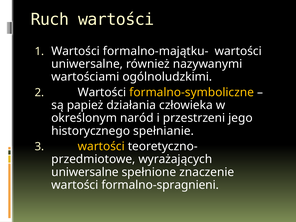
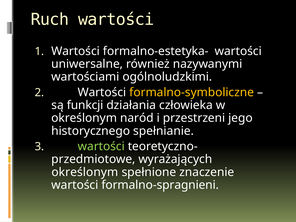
formalno-majątku-: formalno-majątku- -> formalno-estetyka-
papież: papież -> funkcji
wartości at (101, 146) colour: yellow -> light green
uniwersalne at (85, 172): uniwersalne -> określonym
